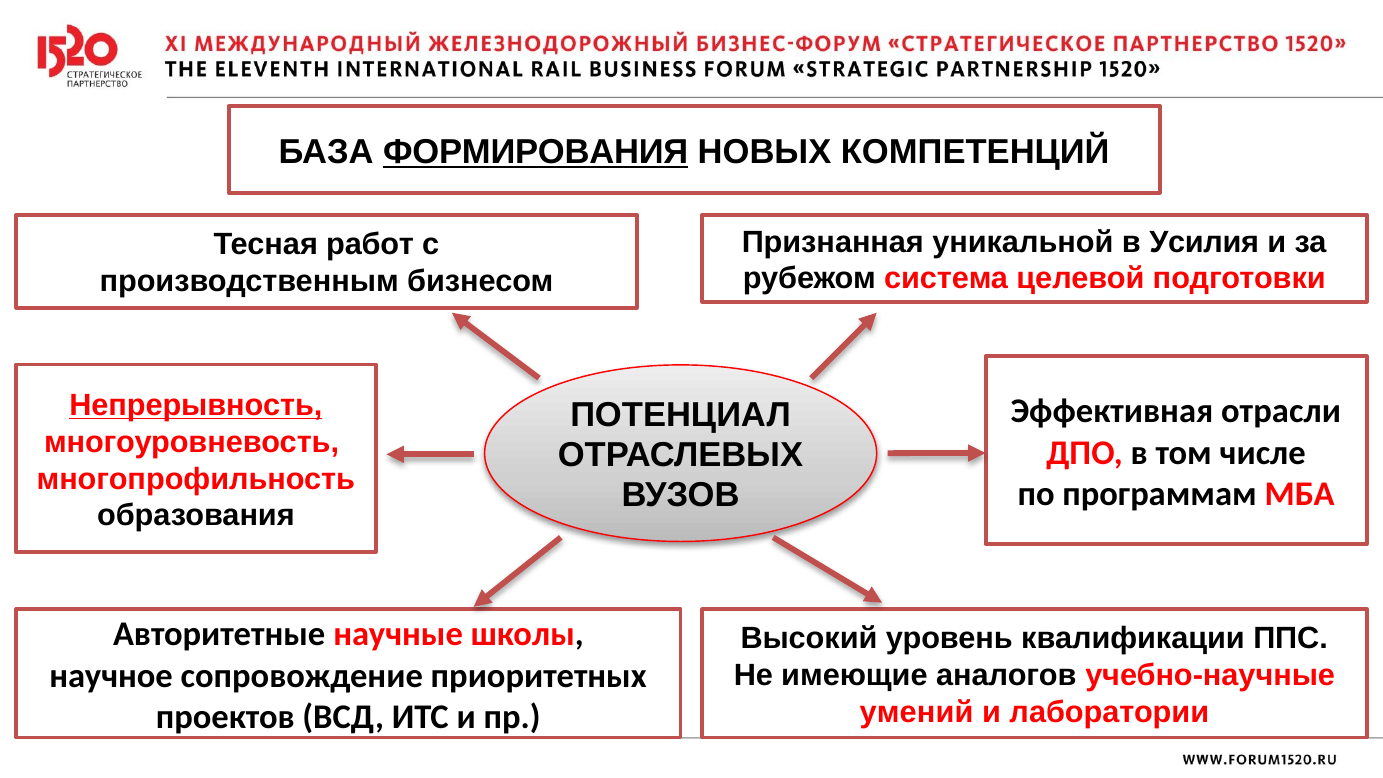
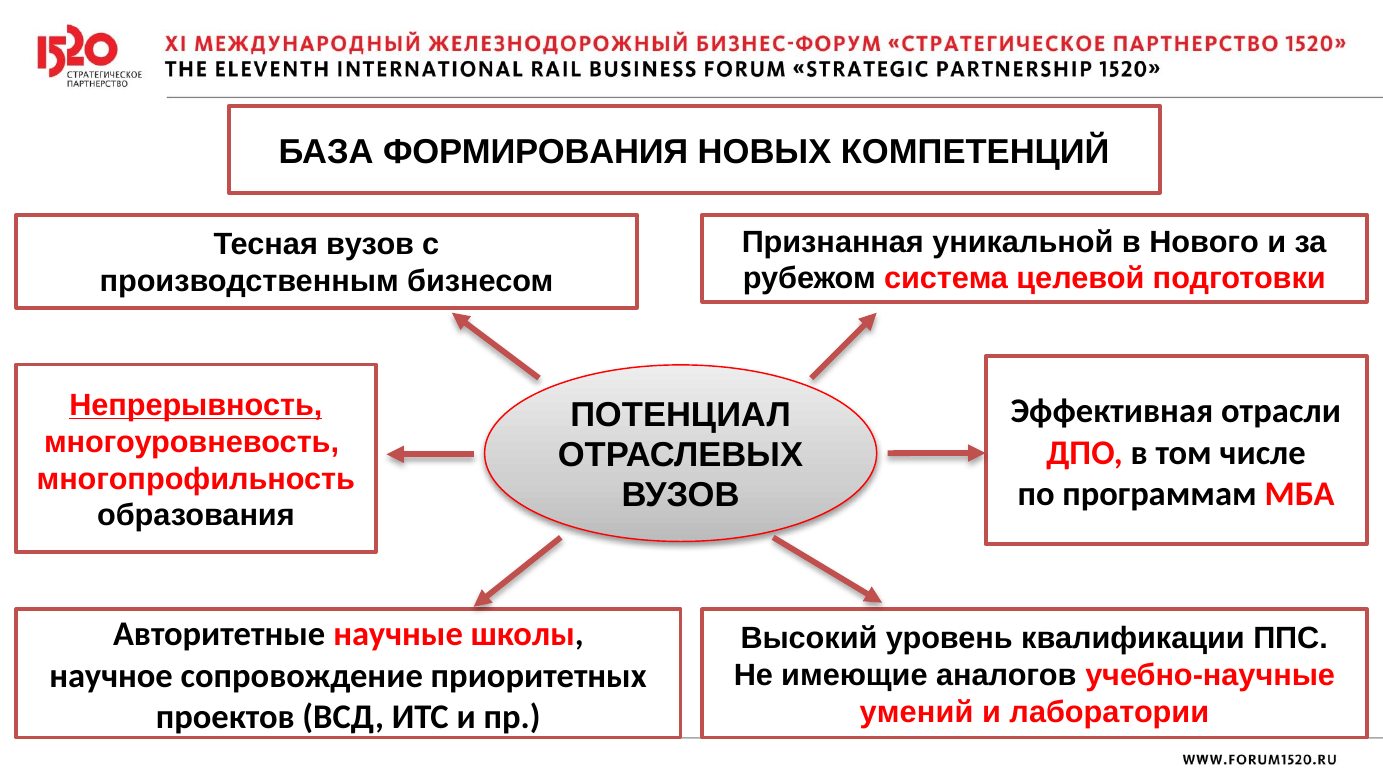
ФОРМИРОВАНИЯ underline: present -> none
Усилия: Усилия -> Нового
Тесная работ: работ -> вузов
